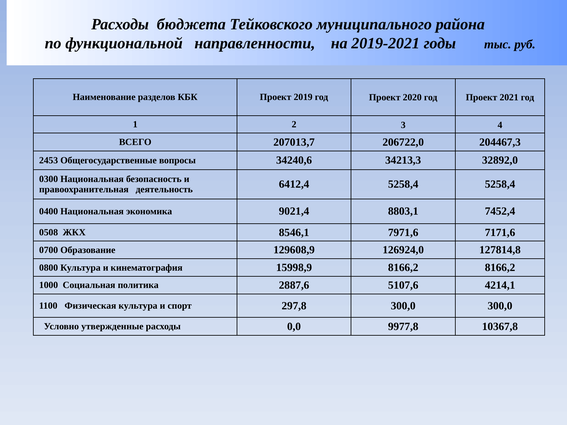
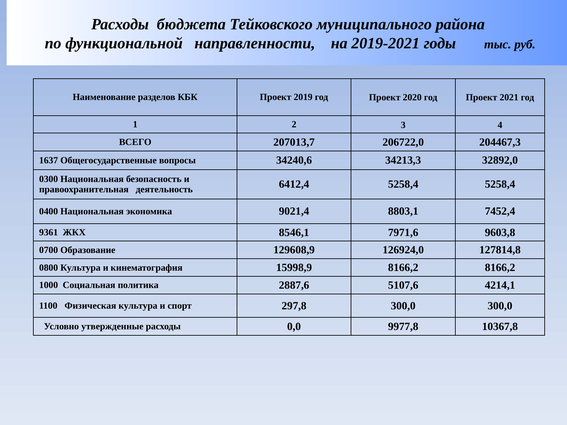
2453: 2453 -> 1637
0508: 0508 -> 9361
7171,6: 7171,6 -> 9603,8
